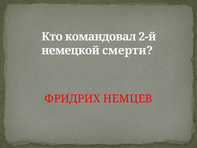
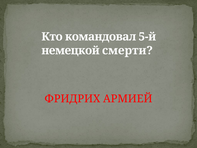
2-й: 2-й -> 5-й
НЕМЦЕВ: НЕМЦЕВ -> АРМИЕЙ
